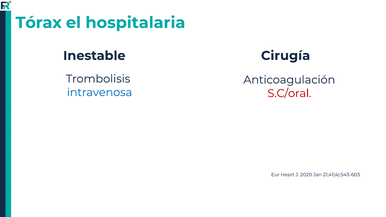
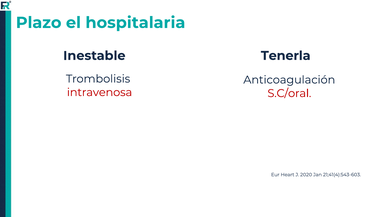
Tórax: Tórax -> Plazo
Cirugía: Cirugía -> Tenerla
intravenosa colour: blue -> red
